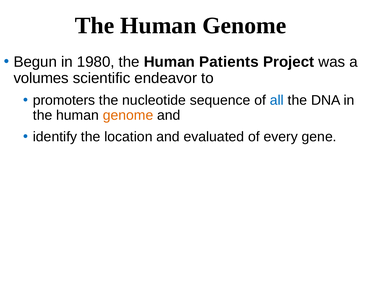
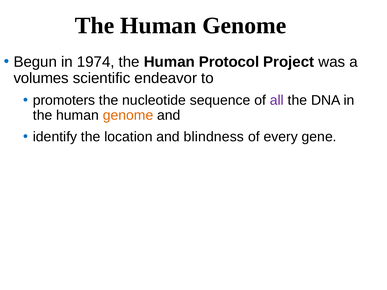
1980: 1980 -> 1974
Patients: Patients -> Protocol
all colour: blue -> purple
evaluated: evaluated -> blindness
